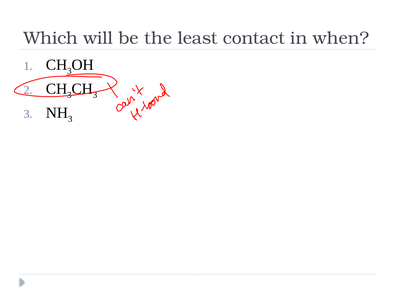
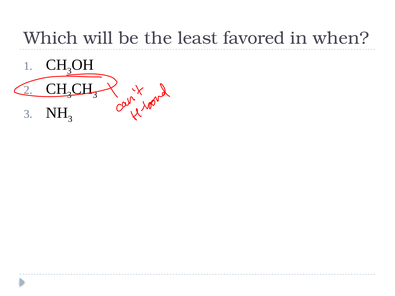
contact: contact -> favored
